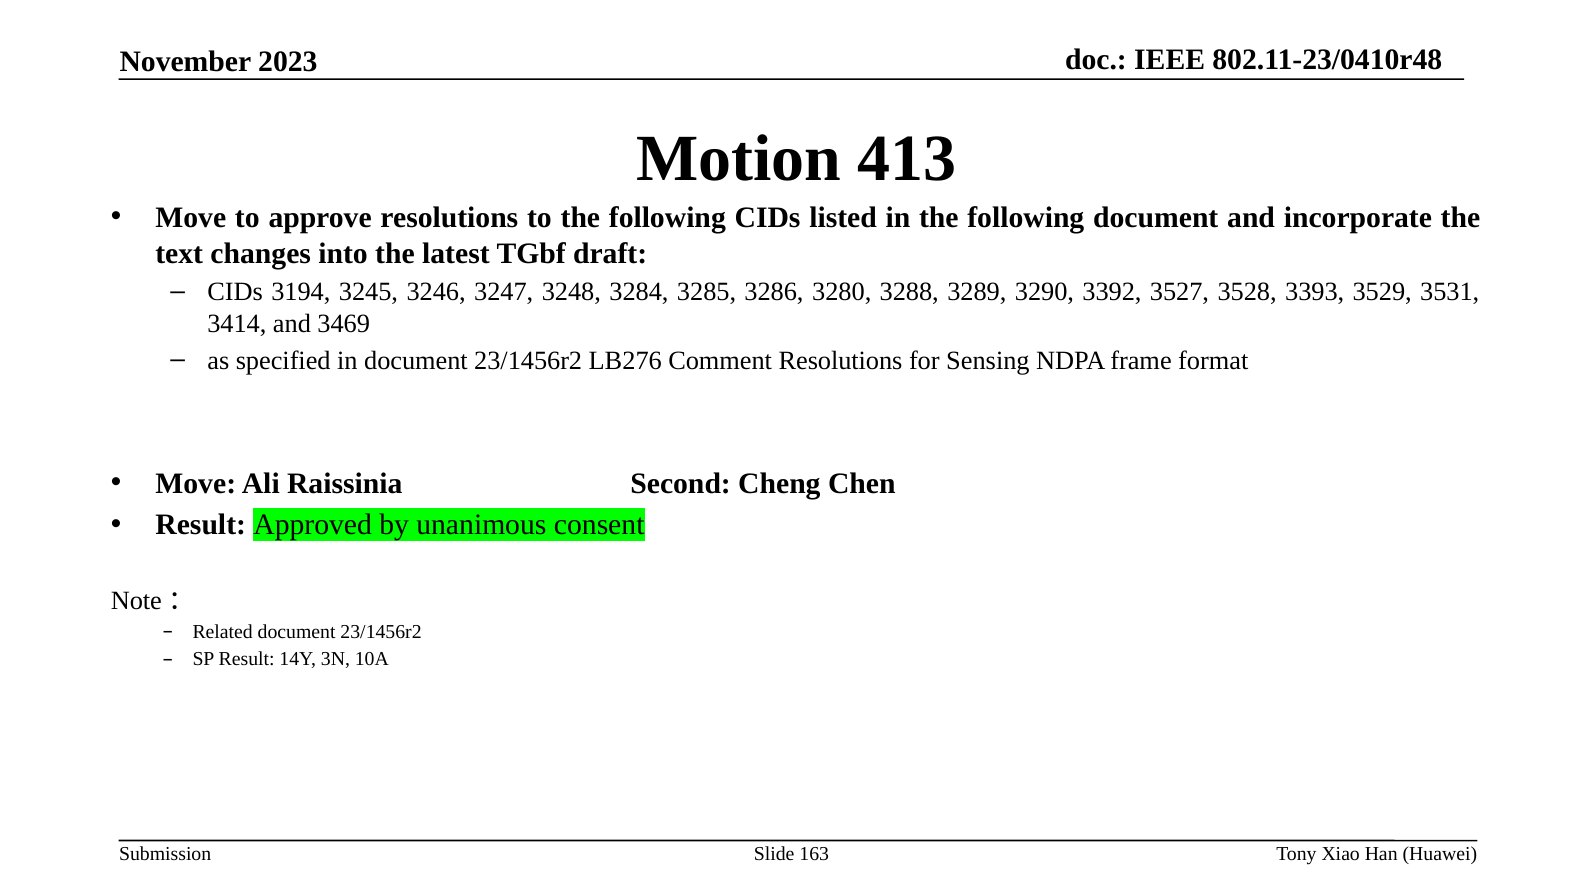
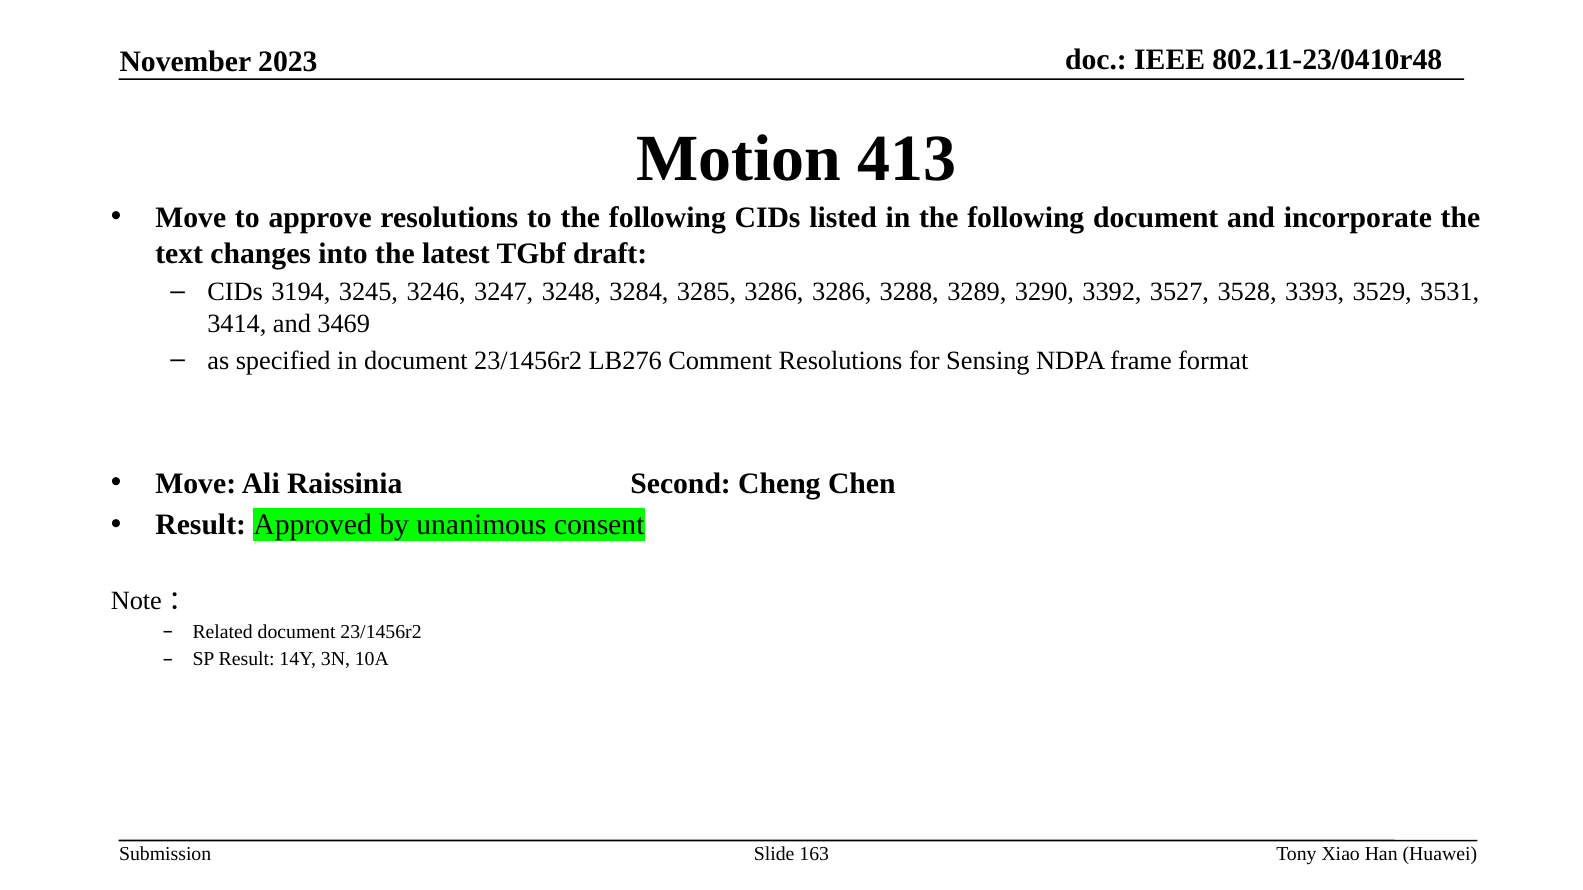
3286 3280: 3280 -> 3286
